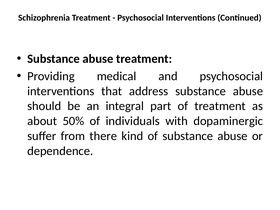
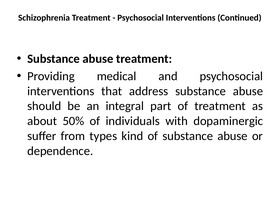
there: there -> types
